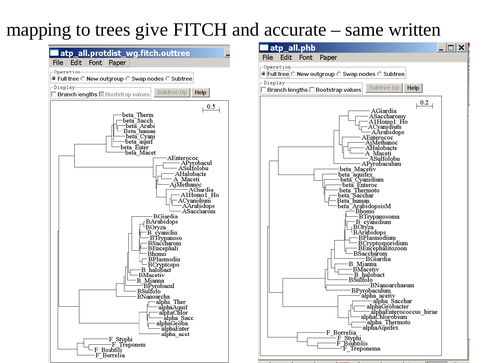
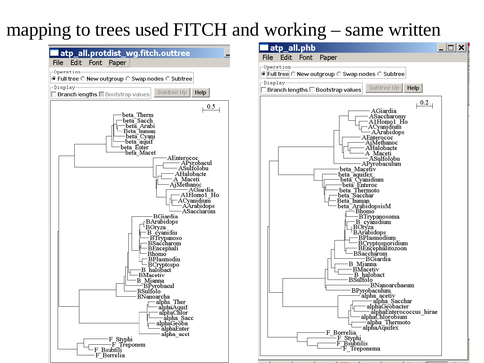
give: give -> used
accurate: accurate -> working
